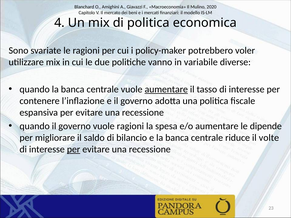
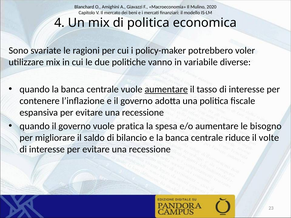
vuole ragioni: ragioni -> pratica
dipende: dipende -> bisogno
per at (74, 150) underline: present -> none
